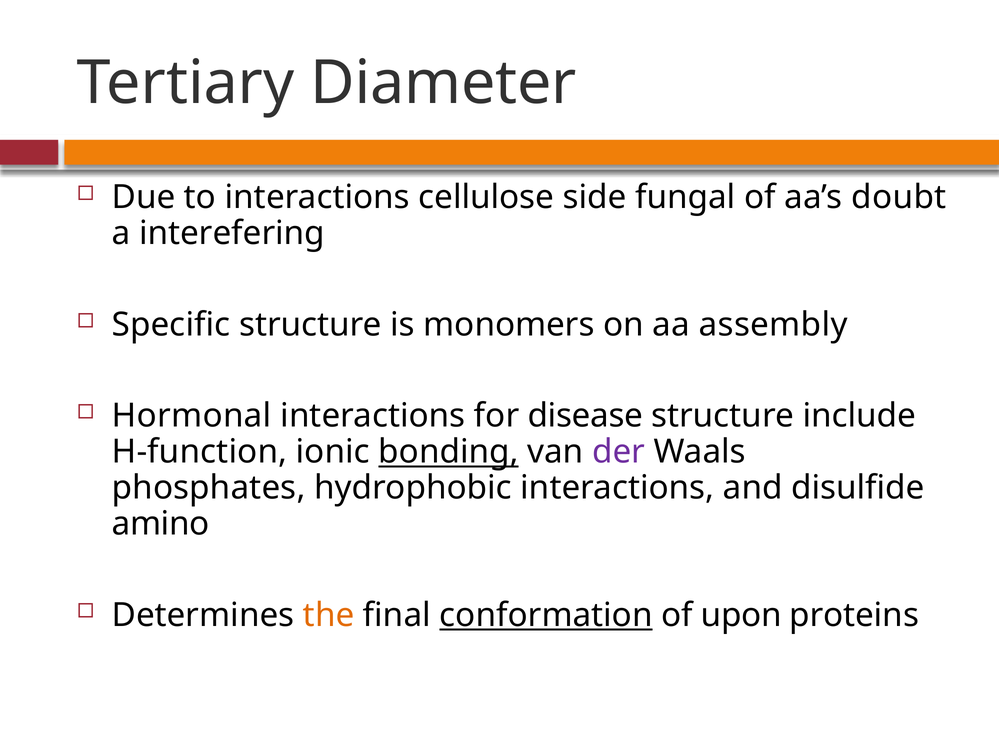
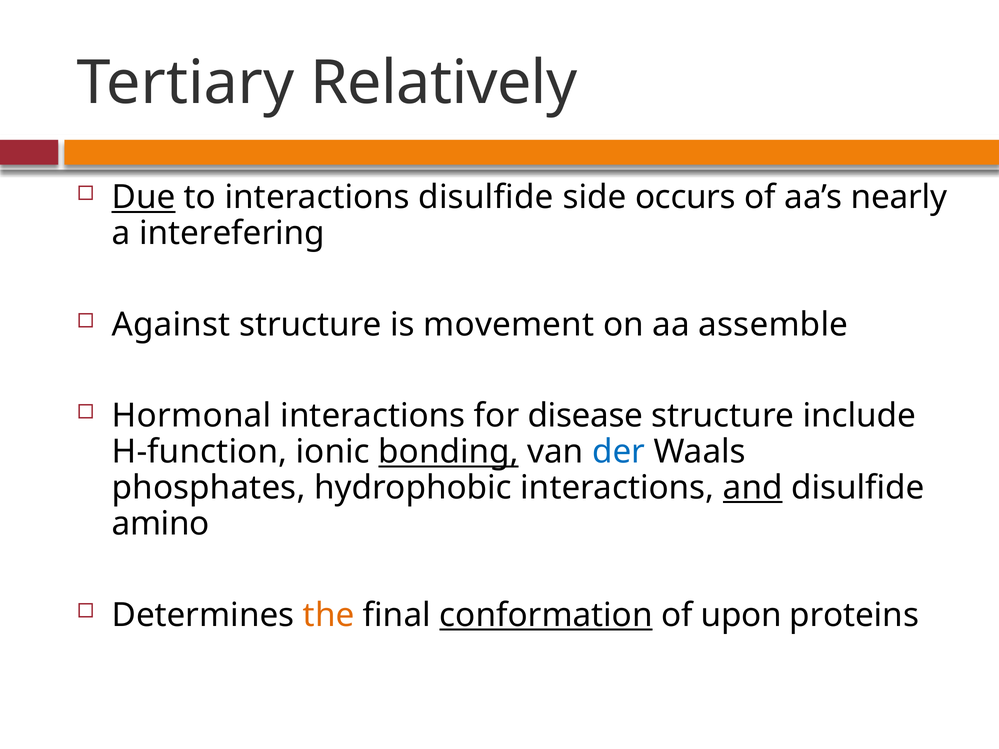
Diameter: Diameter -> Relatively
Due underline: none -> present
interactions cellulose: cellulose -> disulfide
fungal: fungal -> occurs
doubt: doubt -> nearly
Specific: Specific -> Against
monomers: monomers -> movement
assembly: assembly -> assemble
der colour: purple -> blue
and underline: none -> present
